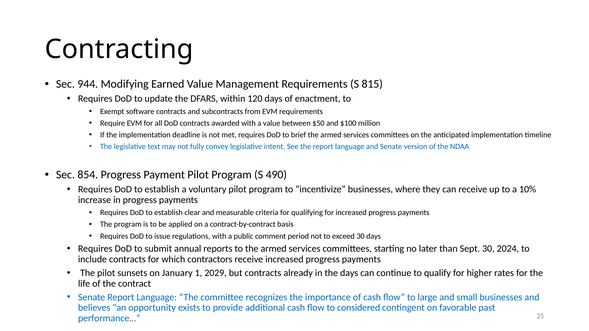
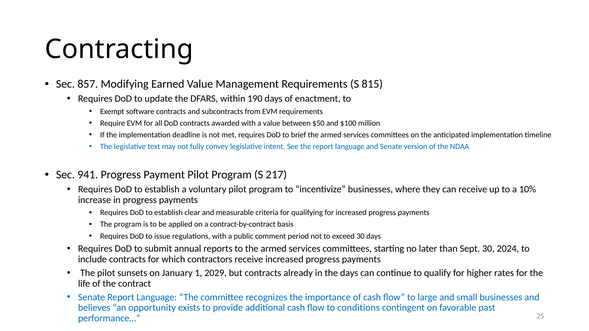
944: 944 -> 857
120: 120 -> 190
854: 854 -> 941
490: 490 -> 217
considered: considered -> conditions
